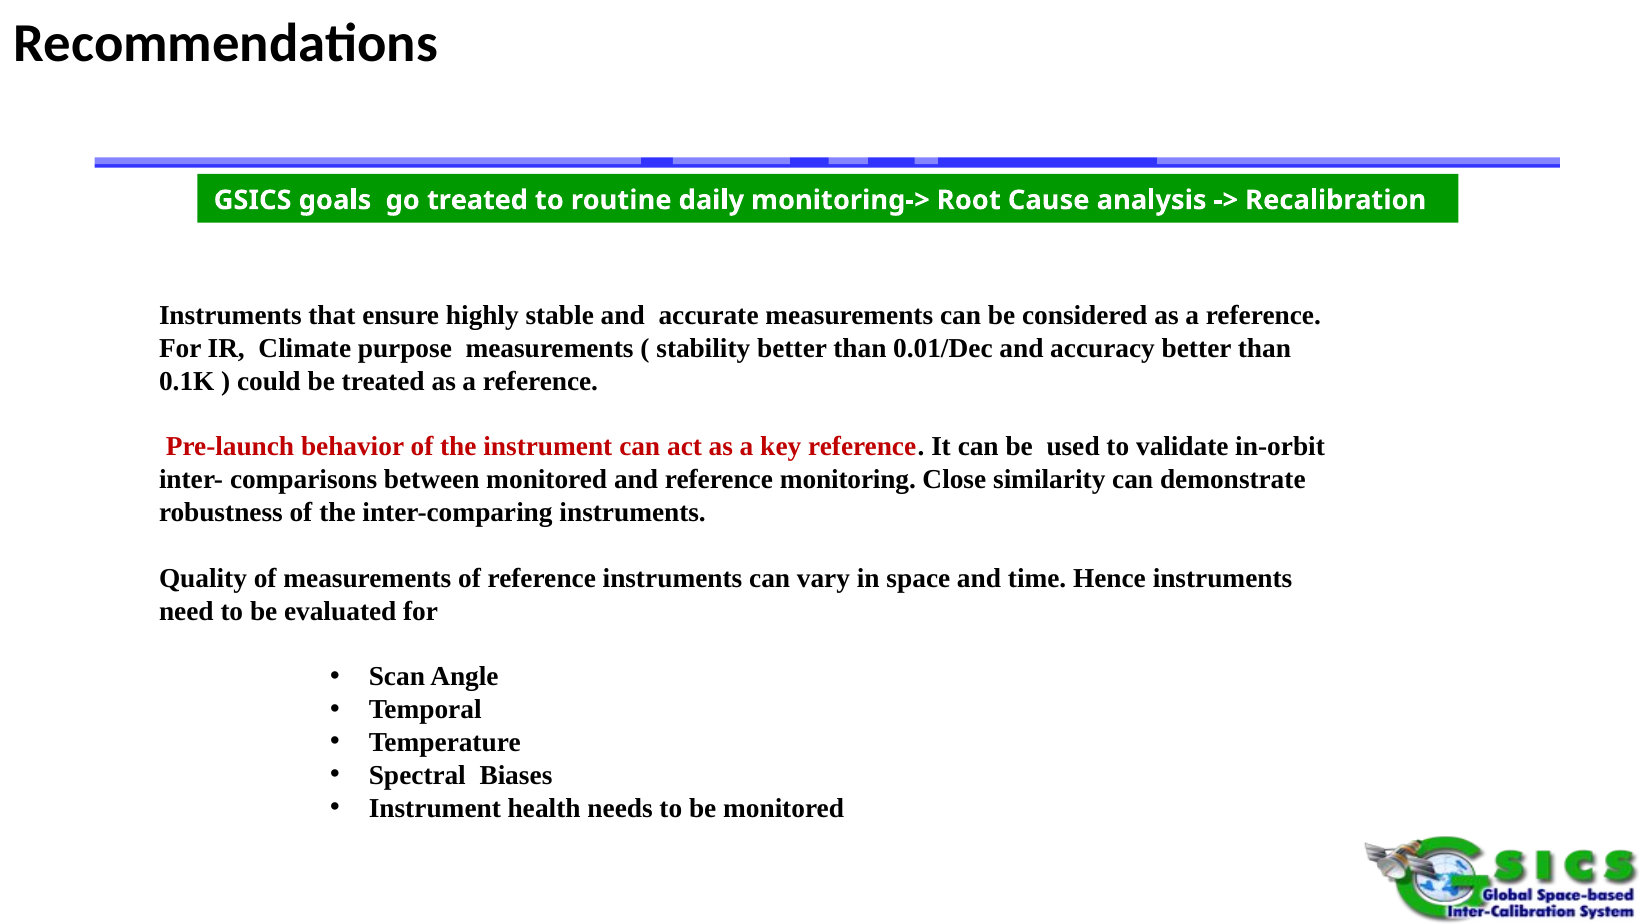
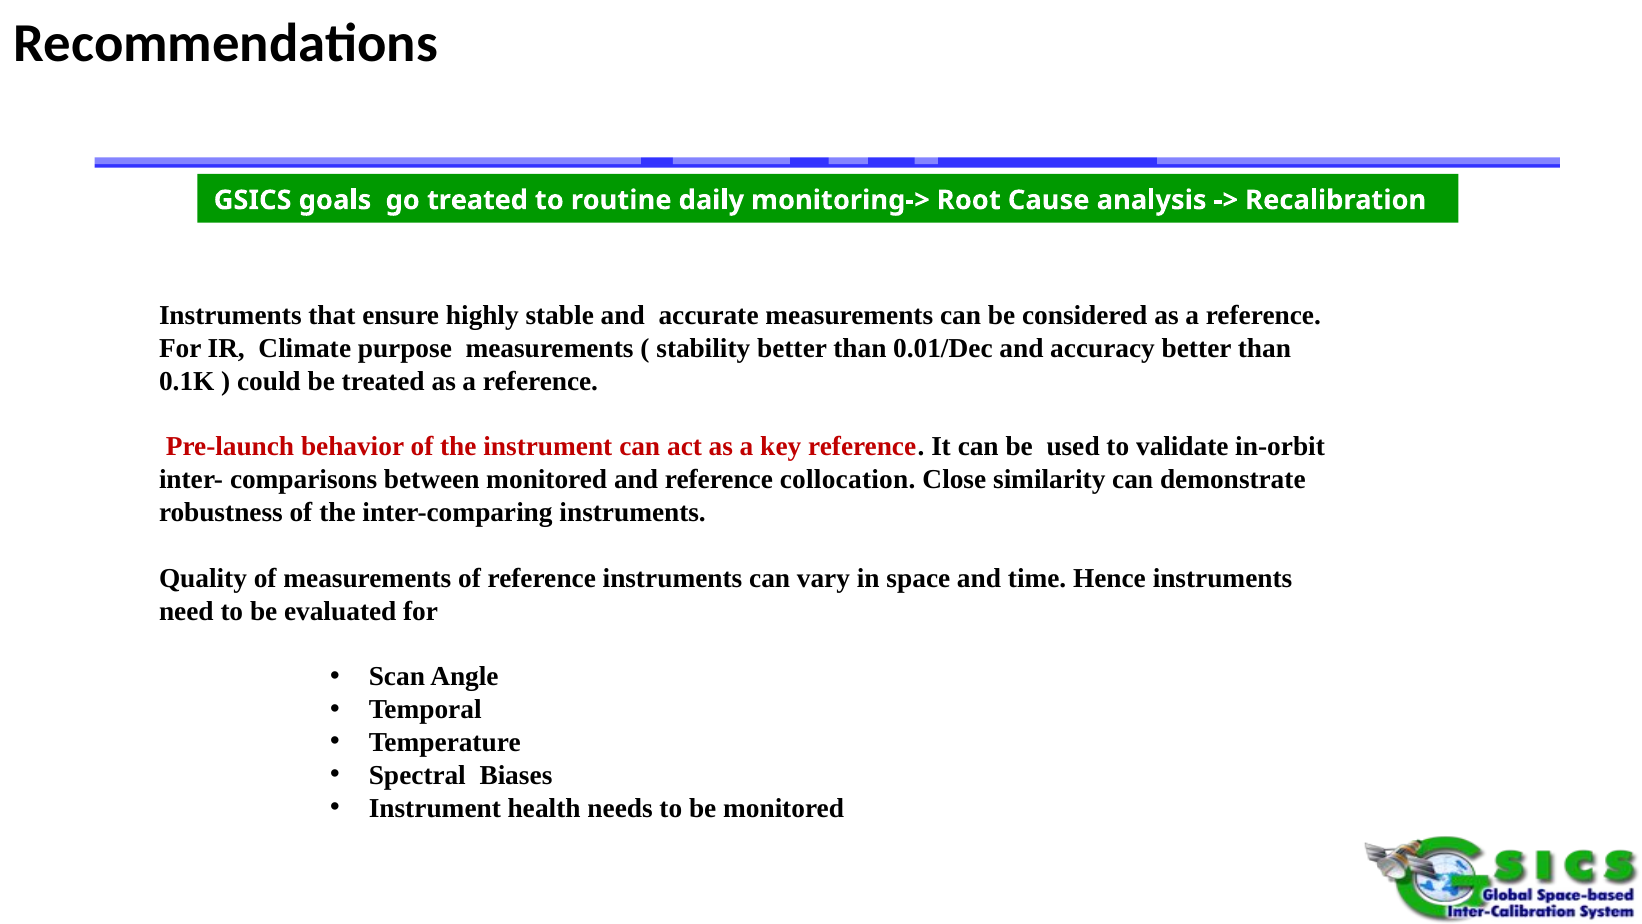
monitoring: monitoring -> collocation
